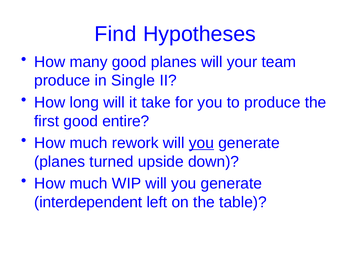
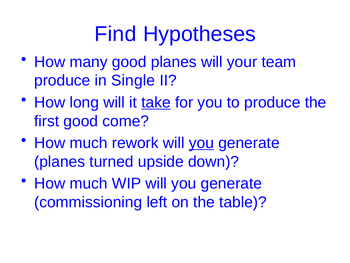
take underline: none -> present
entire: entire -> come
interdependent: interdependent -> commissioning
